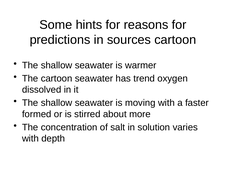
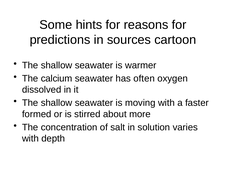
The cartoon: cartoon -> calcium
trend: trend -> often
